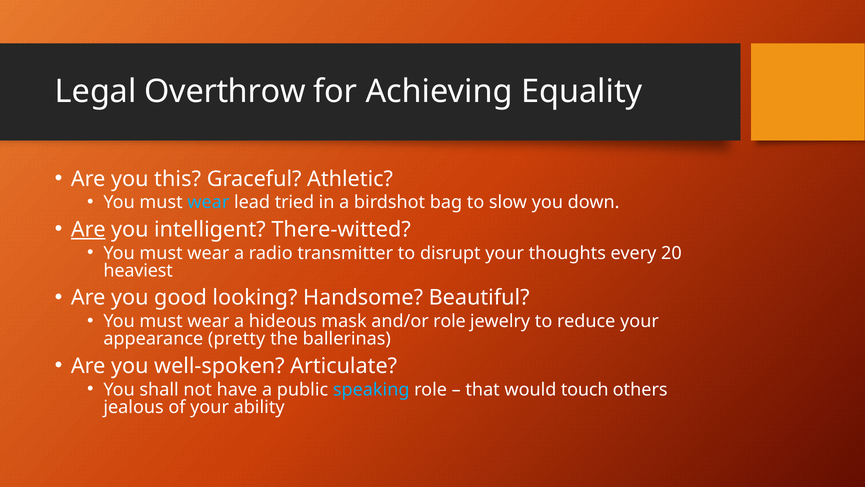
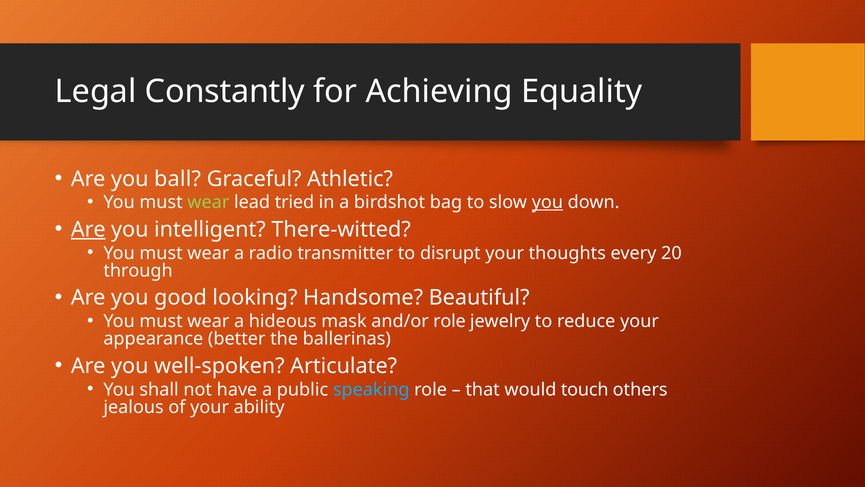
Overthrow: Overthrow -> Constantly
this: this -> ball
wear at (208, 202) colour: light blue -> light green
you at (547, 202) underline: none -> present
heaviest: heaviest -> through
pretty: pretty -> better
